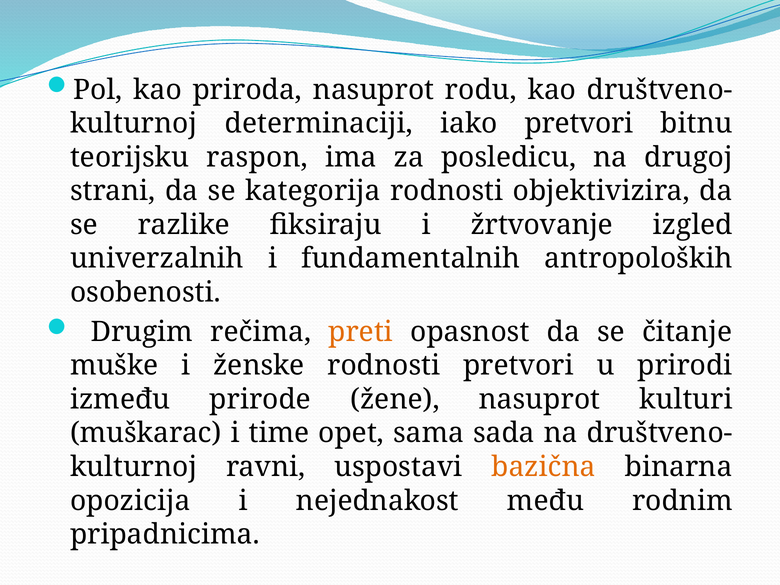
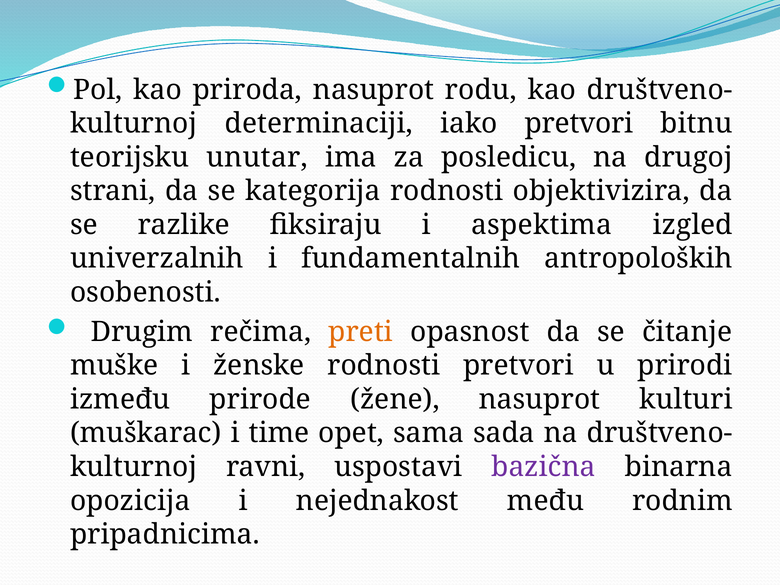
raspon: raspon -> unutar
žrtvovanje: žrtvovanje -> aspektima
bazična colour: orange -> purple
